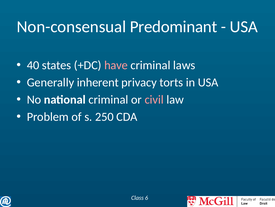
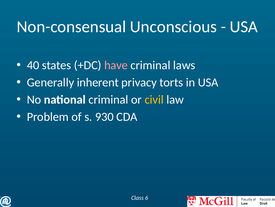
Predominant: Predominant -> Unconscious
civil colour: pink -> yellow
250: 250 -> 930
